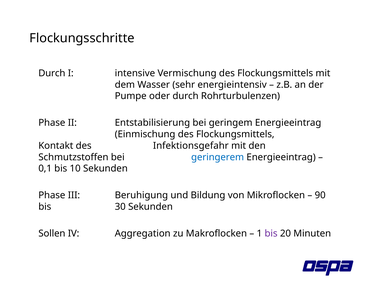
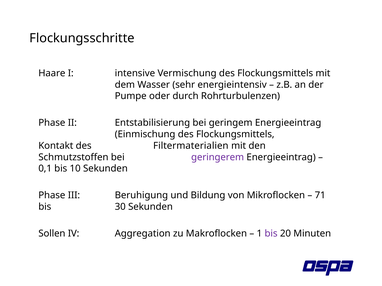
Durch at (52, 73): Durch -> Haare
Infektionsgefahr: Infektionsgefahr -> Filtermaterialien
geringerem colour: blue -> purple
90: 90 -> 71
